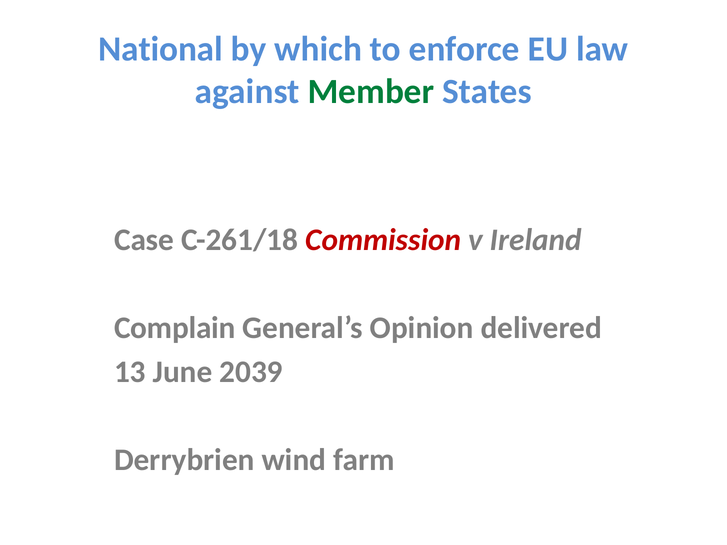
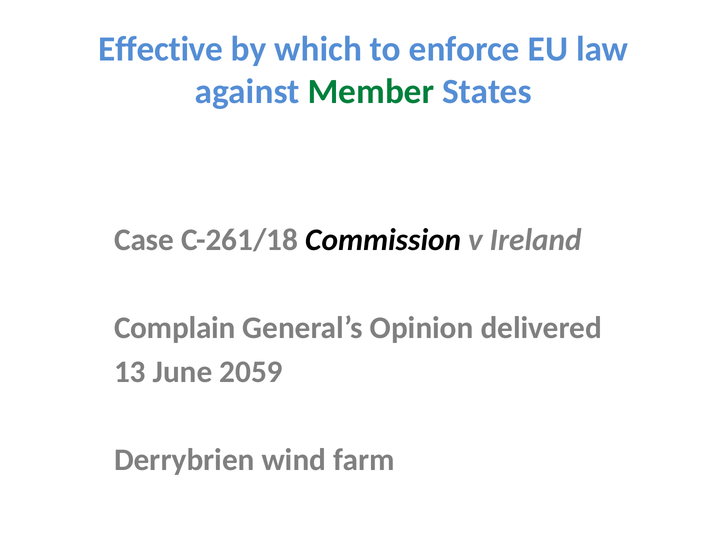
National: National -> Effective
Commission colour: red -> black
2039: 2039 -> 2059
